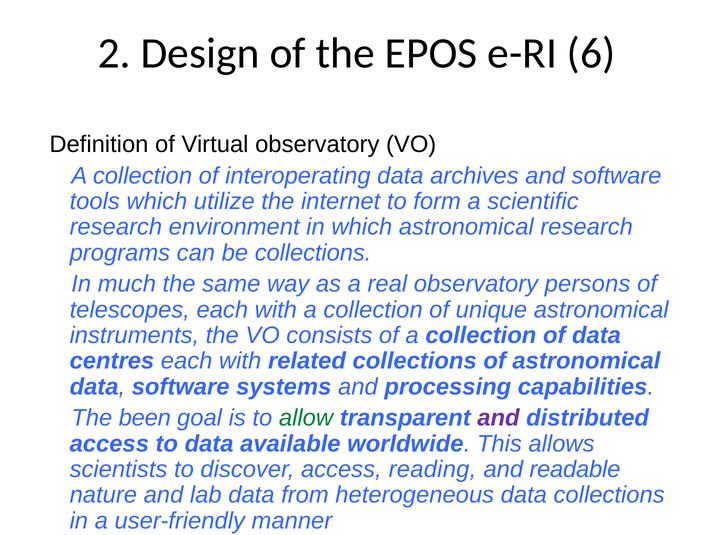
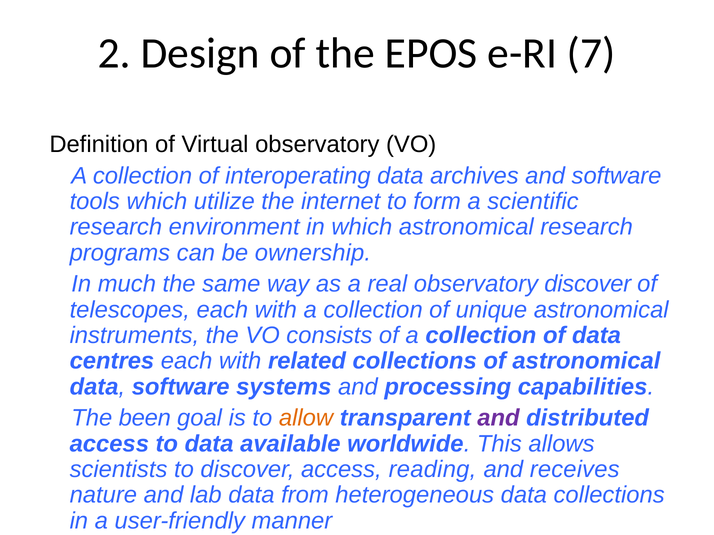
6: 6 -> 7
be collections: collections -> ownership
observatory persons: persons -> discover
allow colour: green -> orange
readable: readable -> receives
